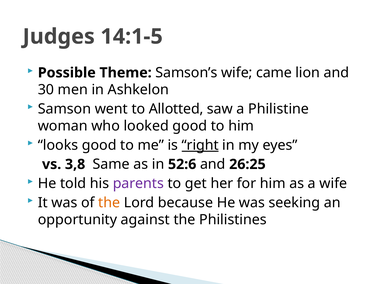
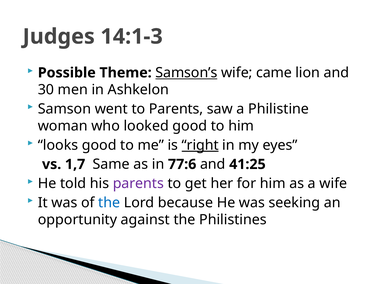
14:1-5: 14:1-5 -> 14:1-3
Samson’s underline: none -> present
to Allotted: Allotted -> Parents
3,8: 3,8 -> 1,7
52:6: 52:6 -> 77:6
26:25: 26:25 -> 41:25
the at (109, 203) colour: orange -> blue
